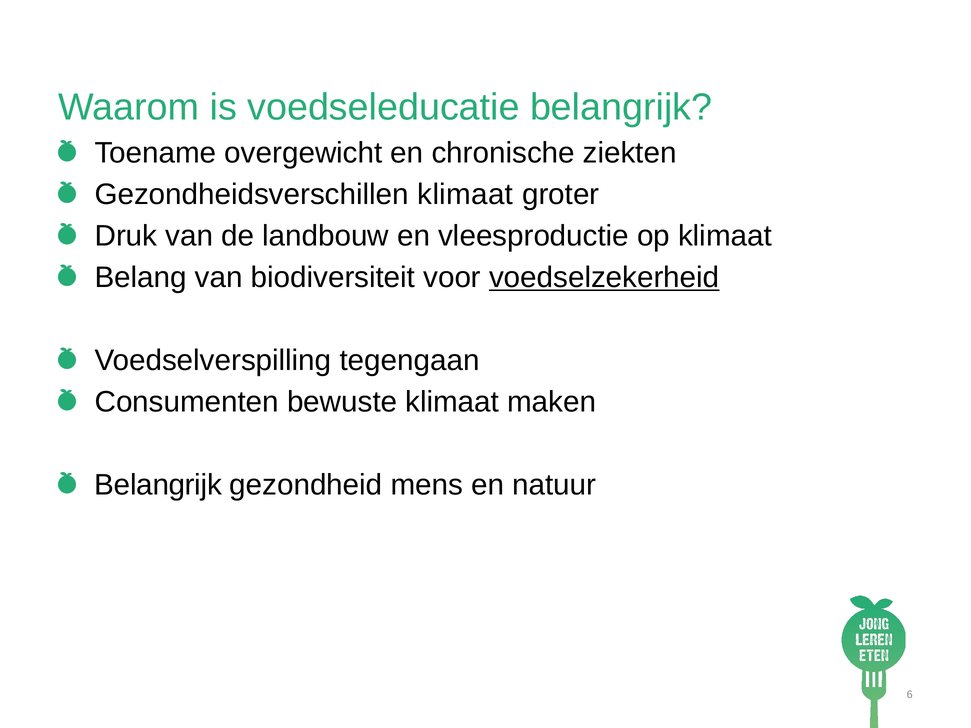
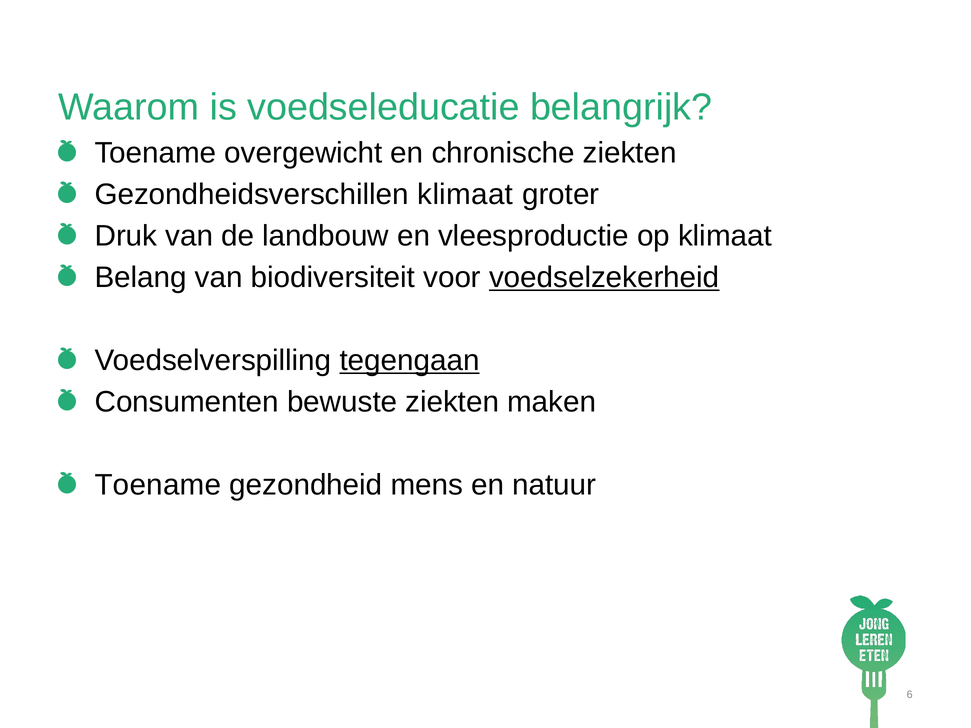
tegengaan underline: none -> present
bewuste klimaat: klimaat -> ziekten
Belangrijk at (158, 485): Belangrijk -> Toename
